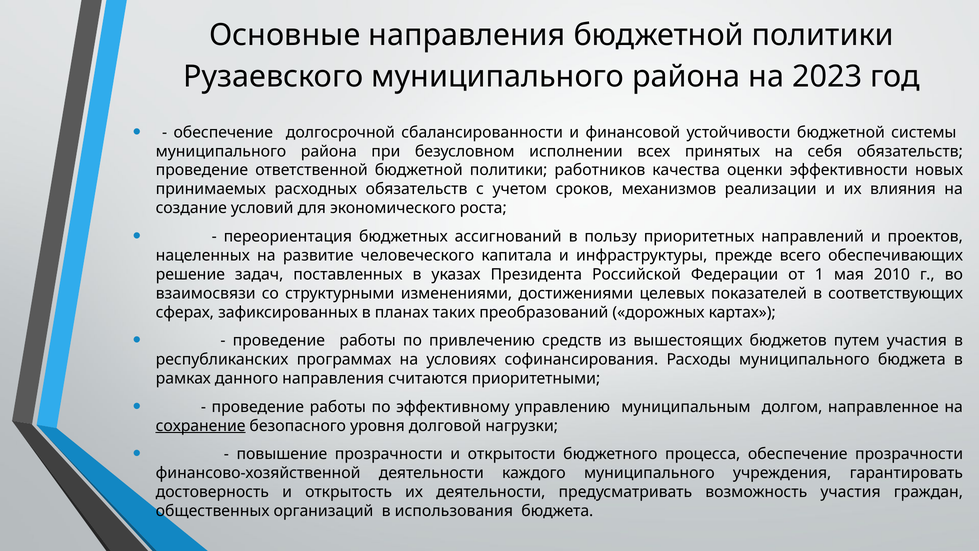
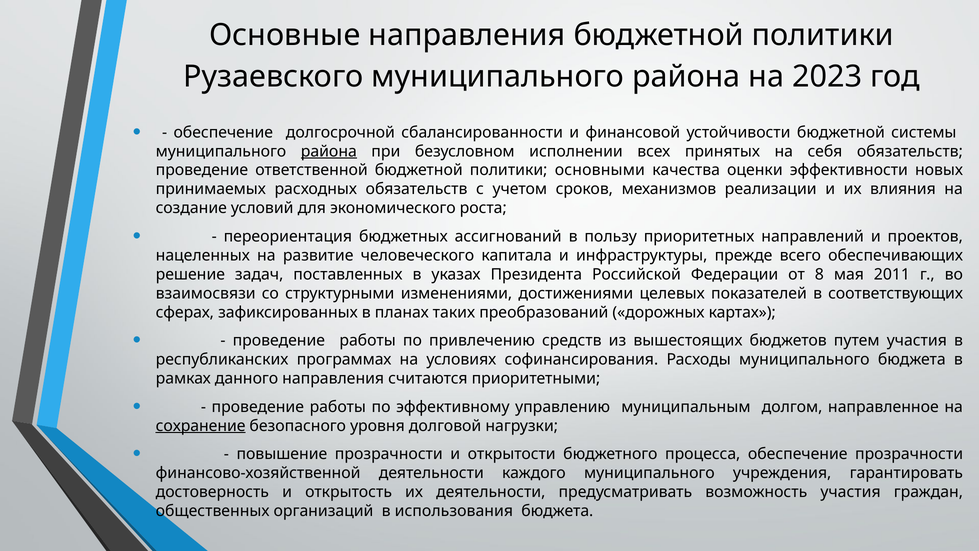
района at (329, 151) underline: none -> present
работников: работников -> основными
1: 1 -> 8
2010: 2010 -> 2011
